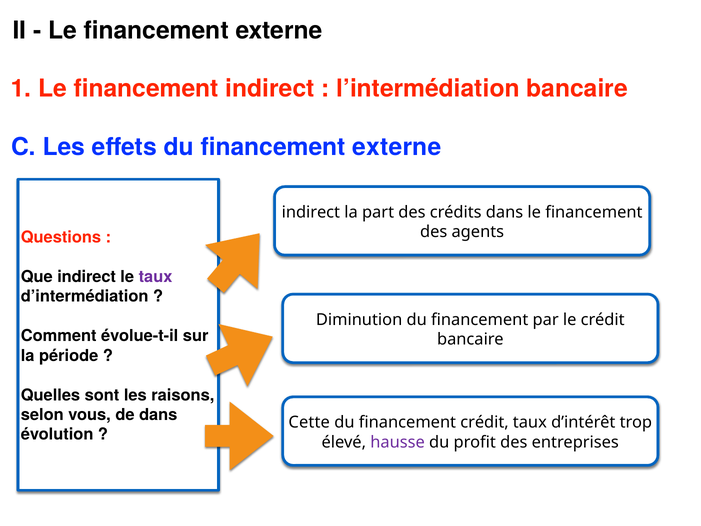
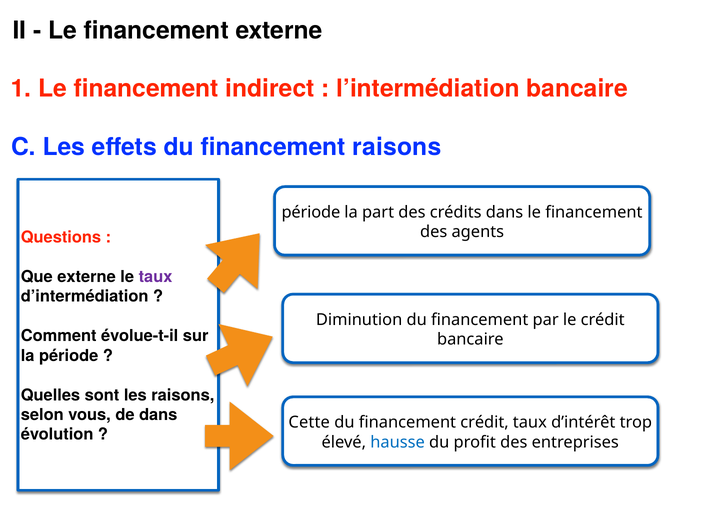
du financement externe: externe -> raisons
indirect at (311, 212): indirect -> période
Que indirect: indirect -> externe
hausse colour: purple -> blue
